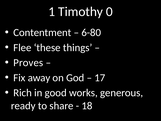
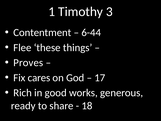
0: 0 -> 3
6-80: 6-80 -> 6-44
away: away -> cares
